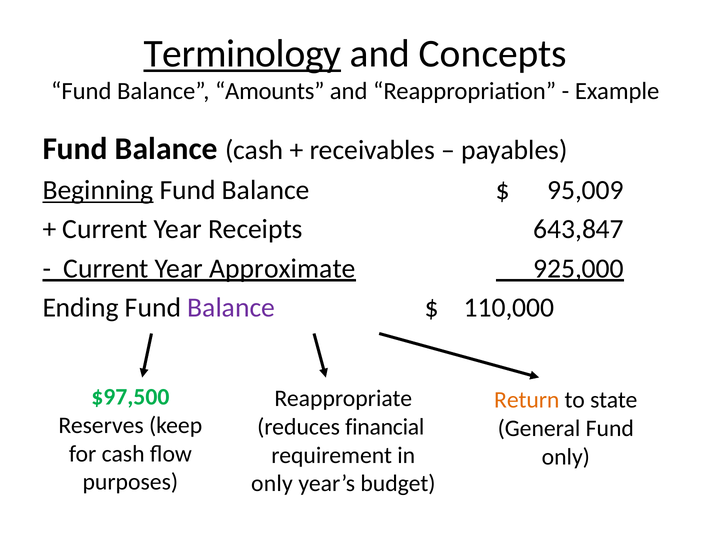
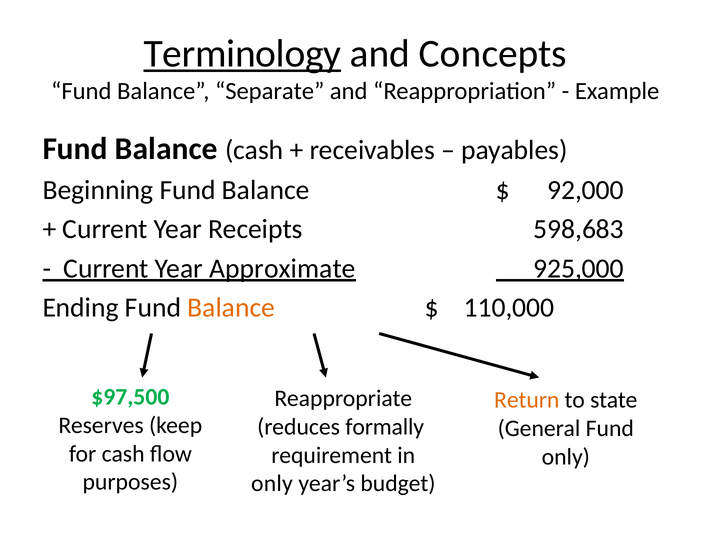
Amounts: Amounts -> Separate
Beginning underline: present -> none
95,009: 95,009 -> 92,000
643,847: 643,847 -> 598,683
Balance at (231, 308) colour: purple -> orange
financial: financial -> formally
